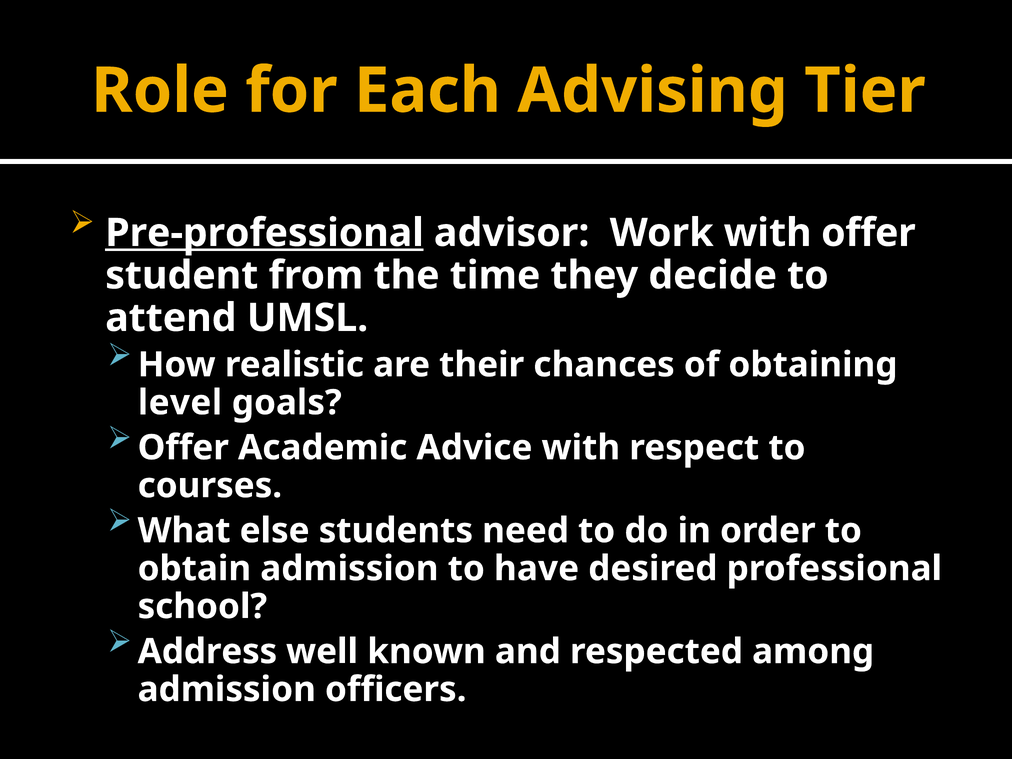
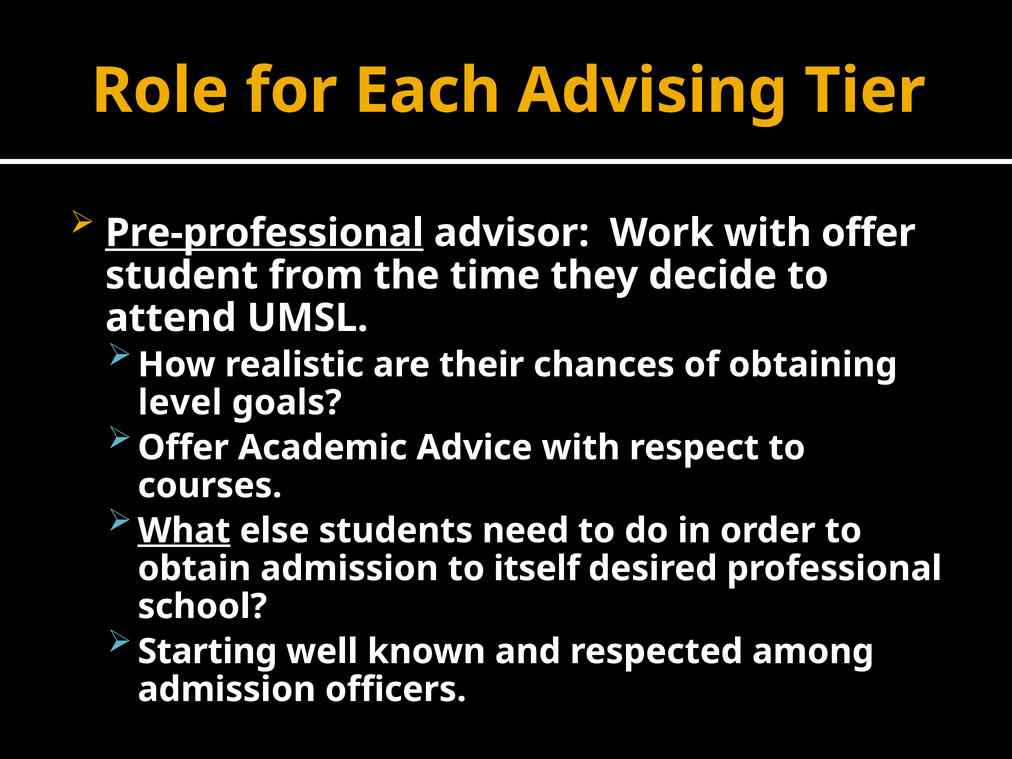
What underline: none -> present
have: have -> itself
Address: Address -> Starting
